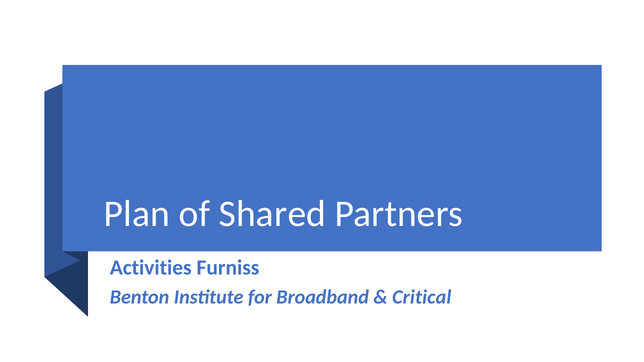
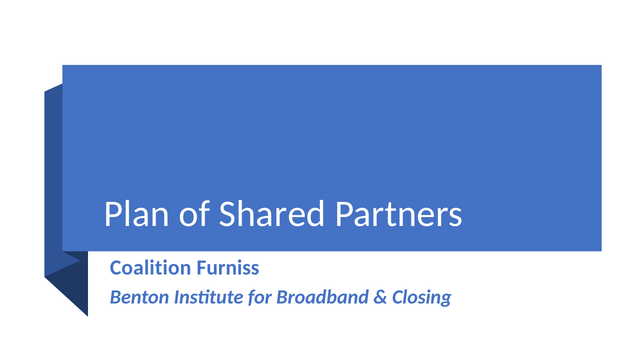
Activities: Activities -> Coalition
Critical: Critical -> Closing
